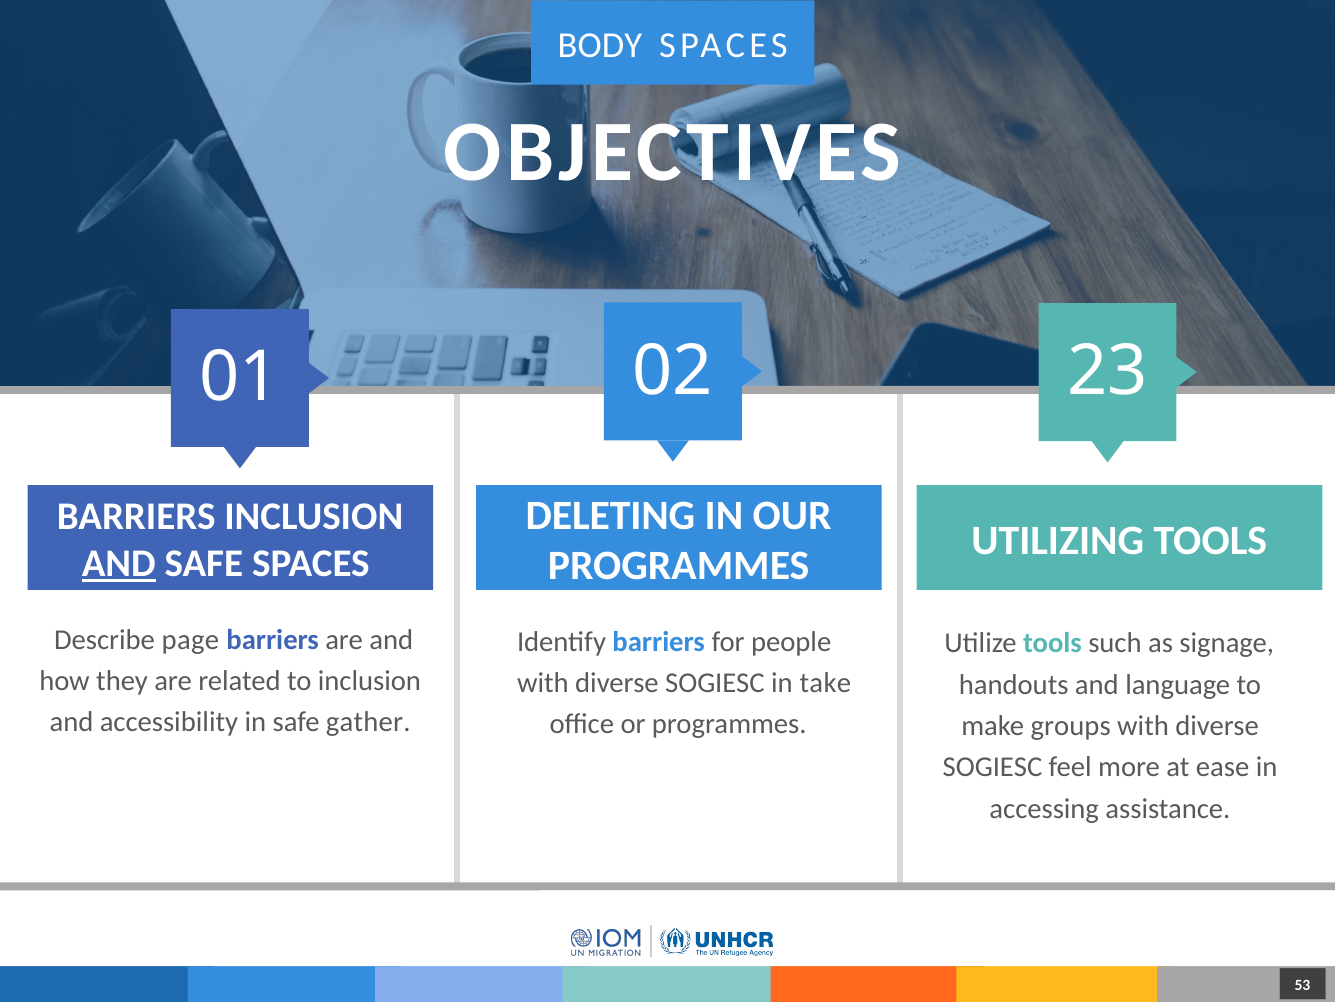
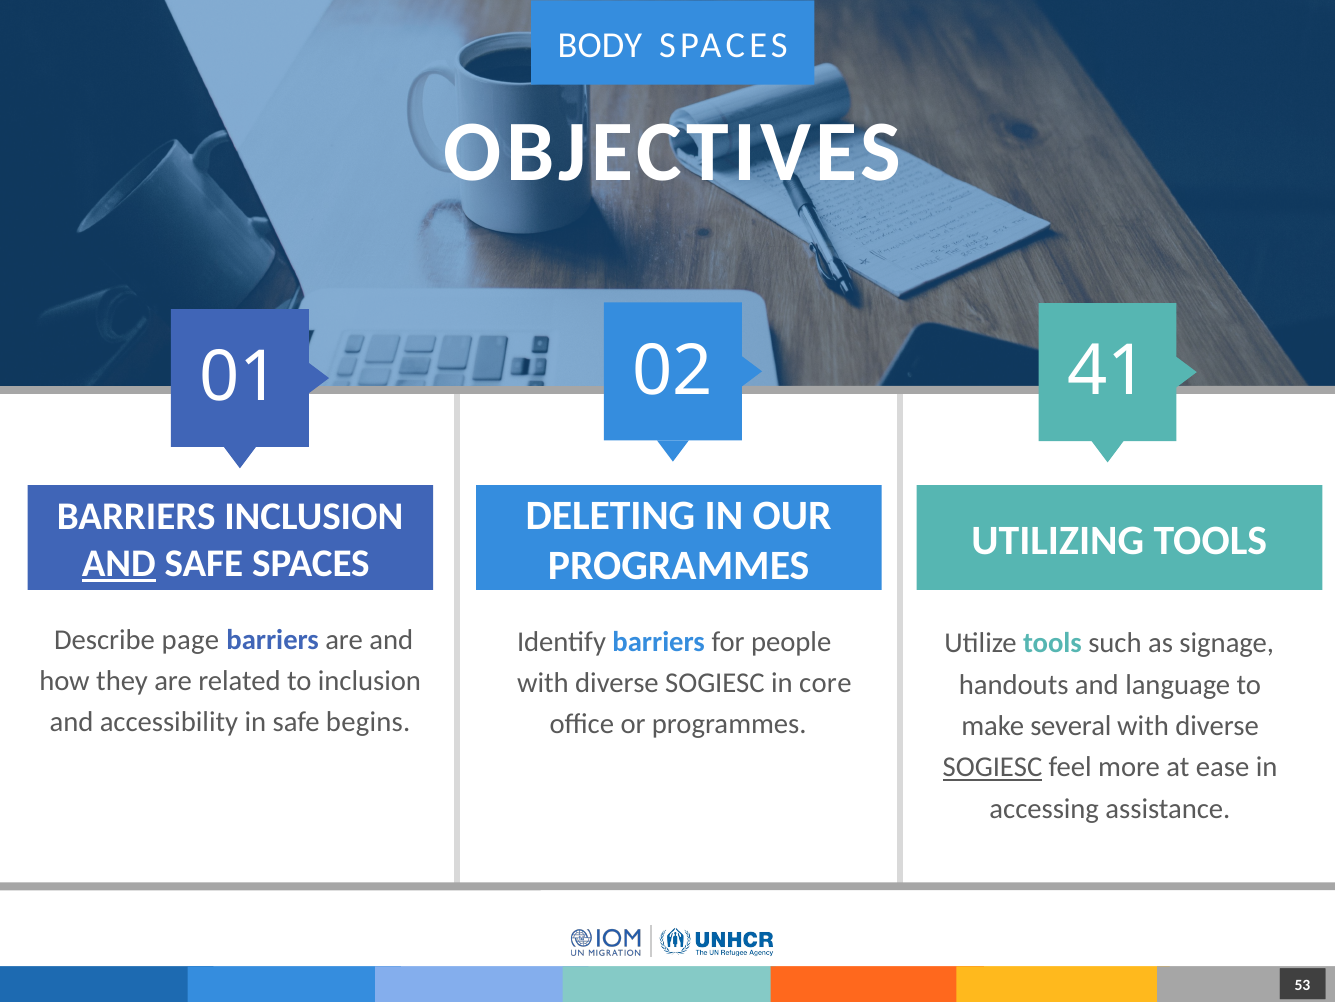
23: 23 -> 41
take: take -> core
gather: gather -> begins
groups: groups -> several
SOGIESC at (993, 767) underline: none -> present
